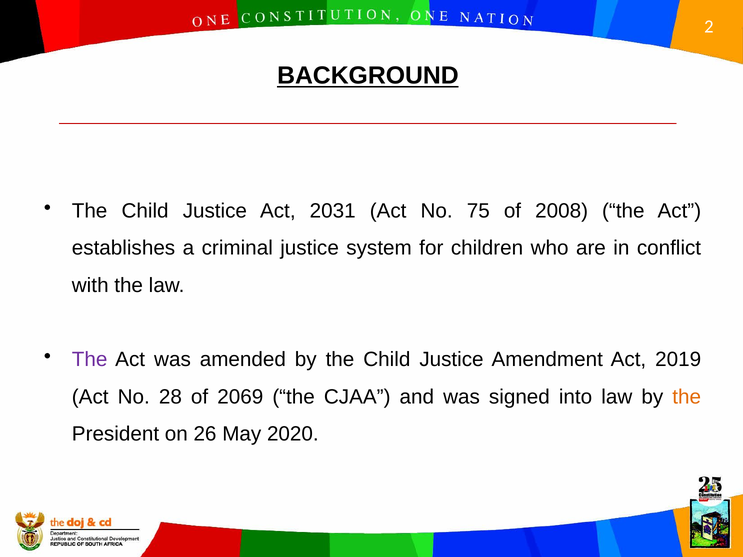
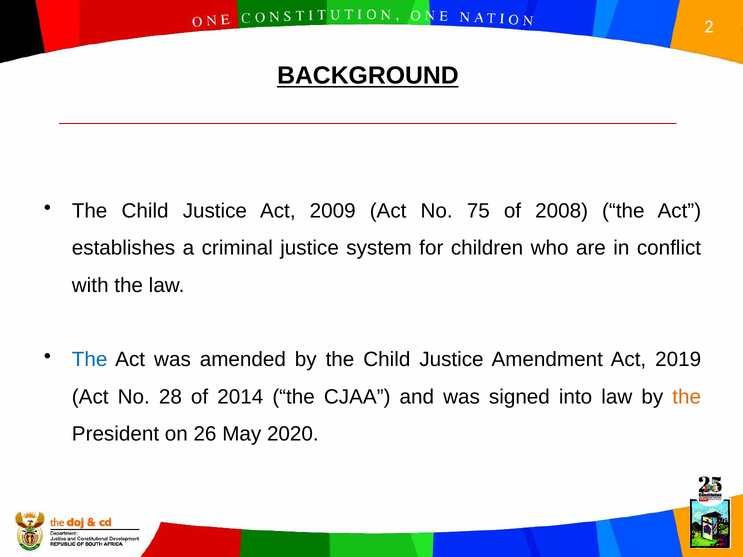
2031: 2031 -> 2009
The at (90, 360) colour: purple -> blue
2069: 2069 -> 2014
